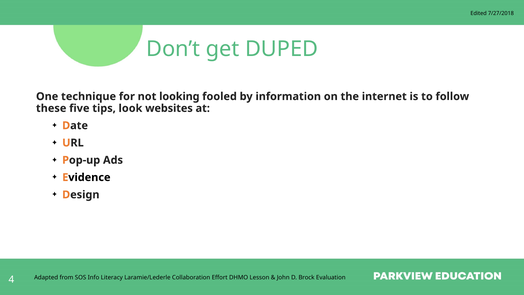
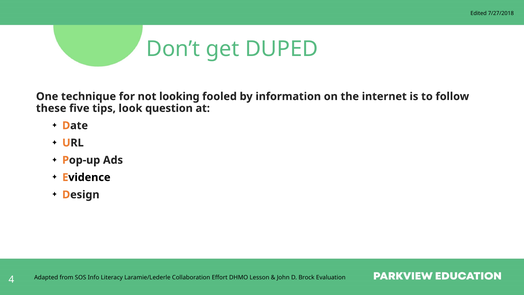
websites: websites -> question
